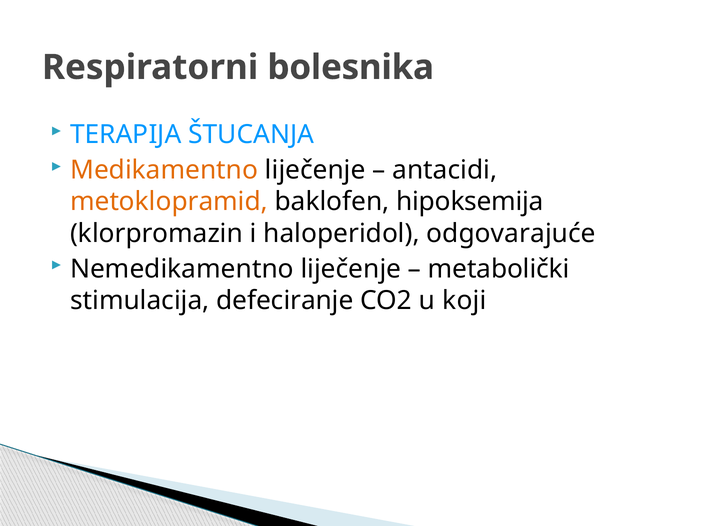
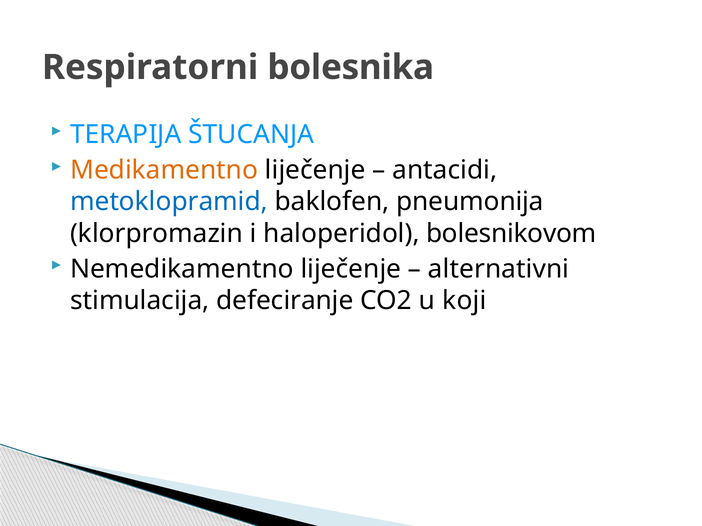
metoklopramid colour: orange -> blue
hipoksemija: hipoksemija -> pneumonija
odgovarajuće: odgovarajuće -> bolesnikovom
metabolički: metabolički -> alternativni
